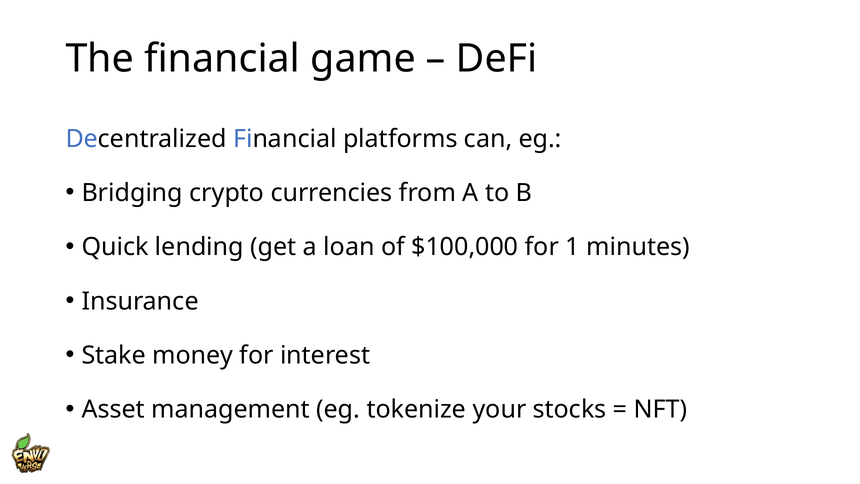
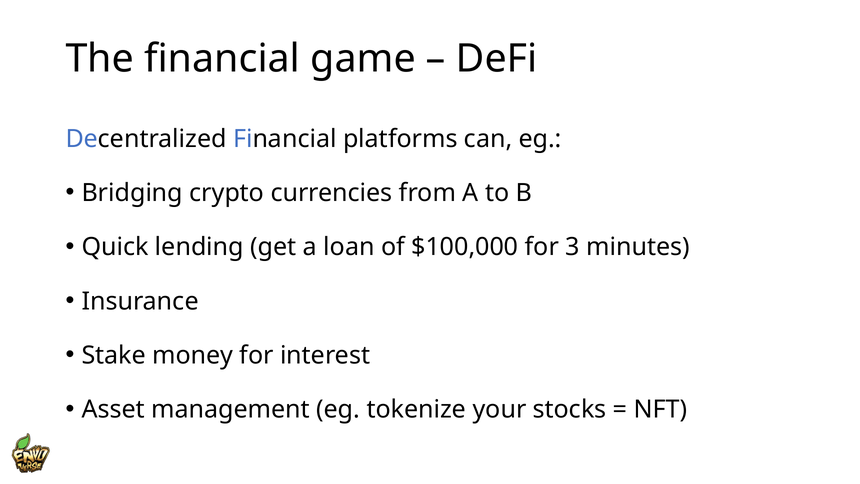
1: 1 -> 3
